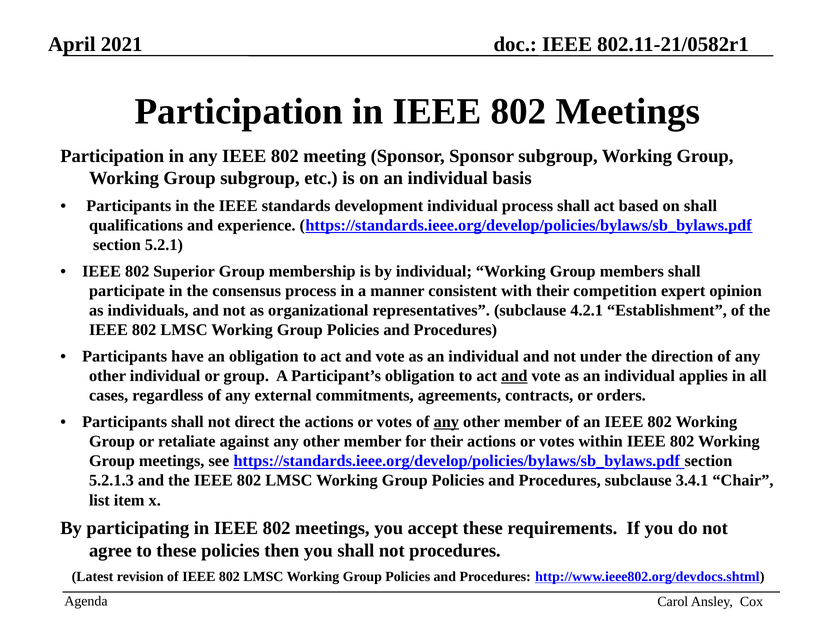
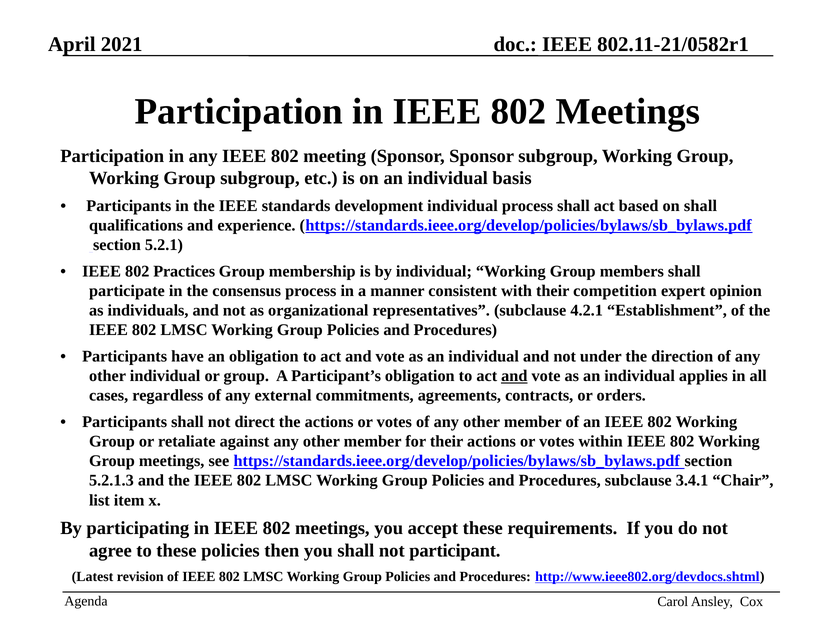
Superior: Superior -> Practices
any at (446, 422) underline: present -> none
not procedures: procedures -> participant
